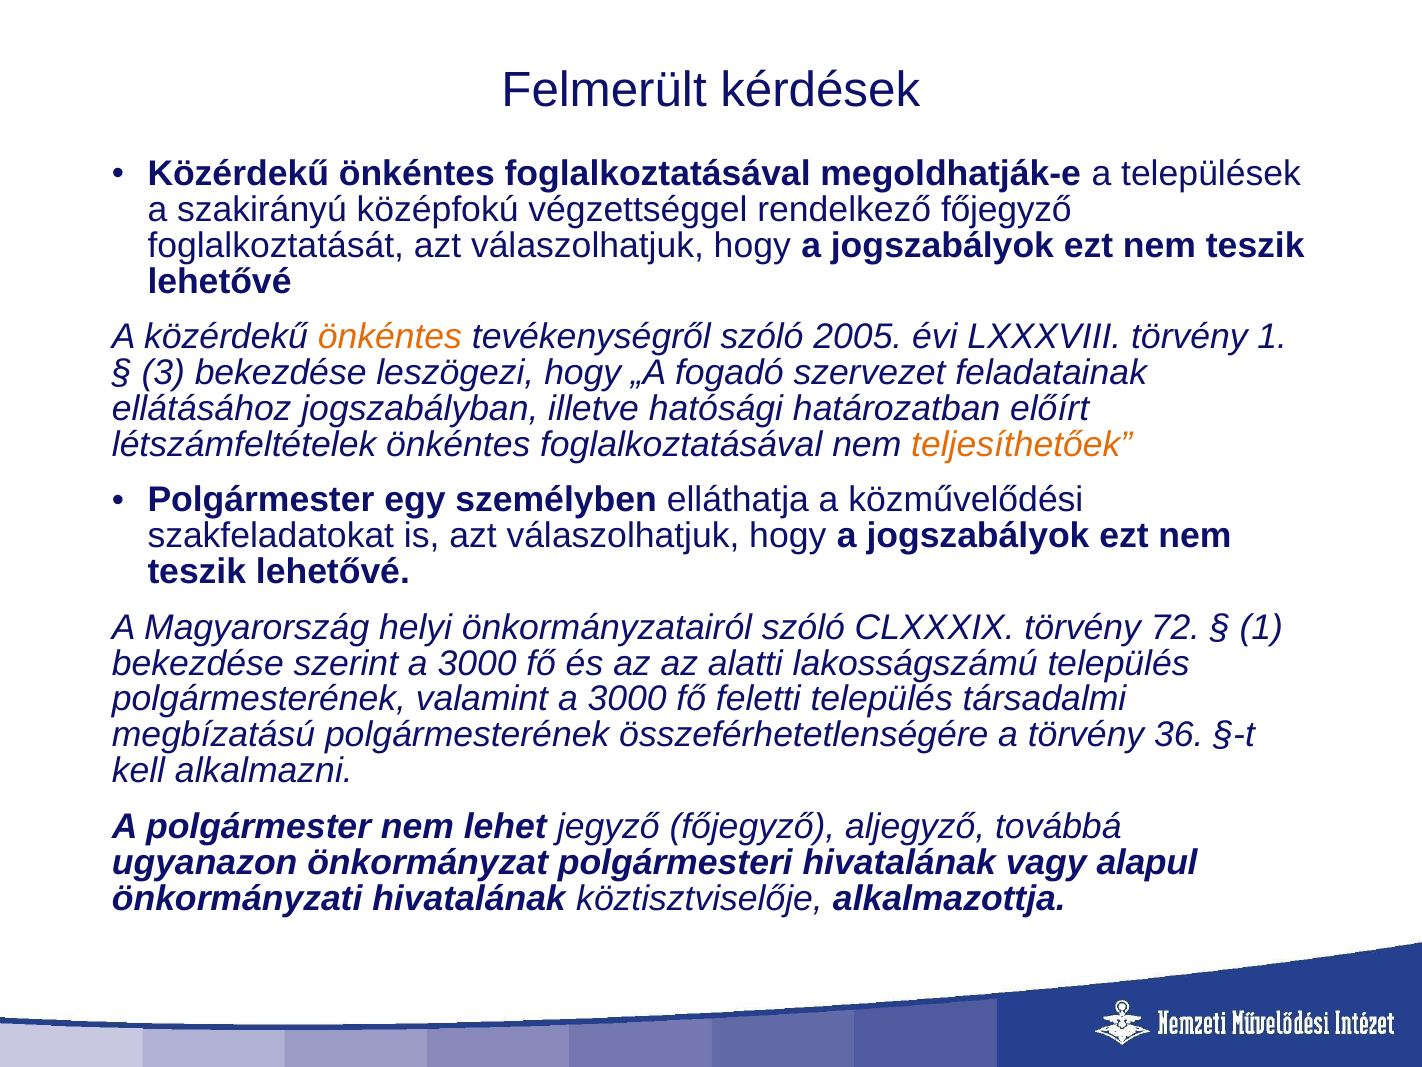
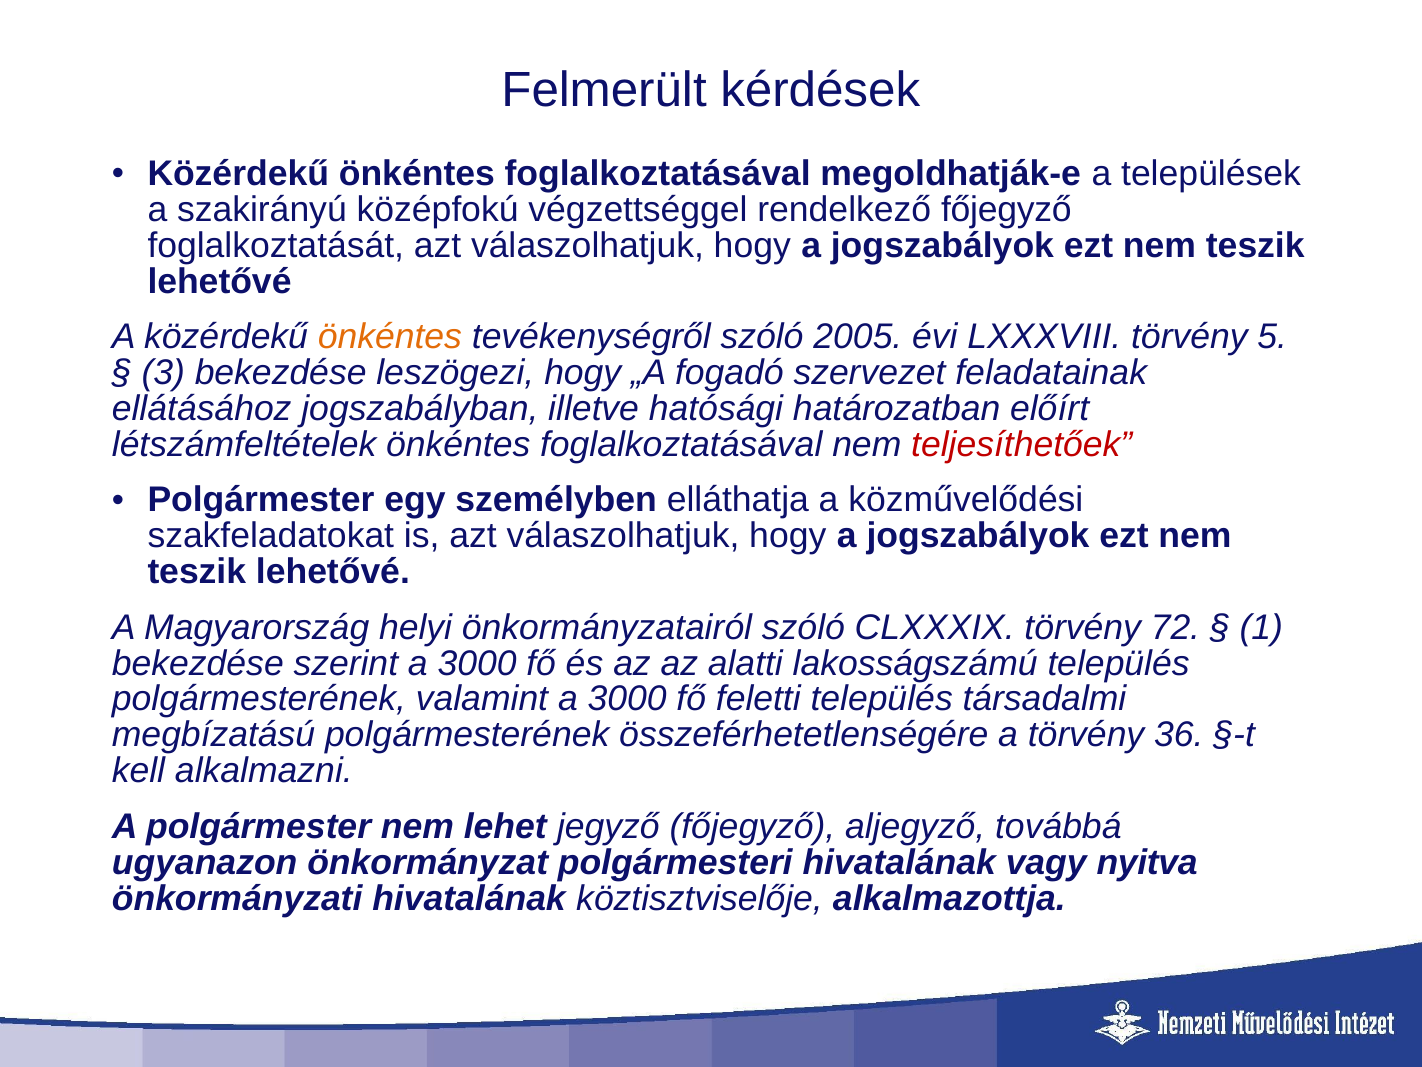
törvény 1: 1 -> 5
teljesíthetőek colour: orange -> red
alapul: alapul -> nyitva
